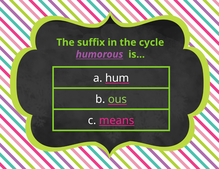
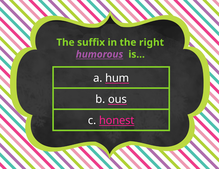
cycle: cycle -> right
ous colour: light green -> white
means: means -> honest
